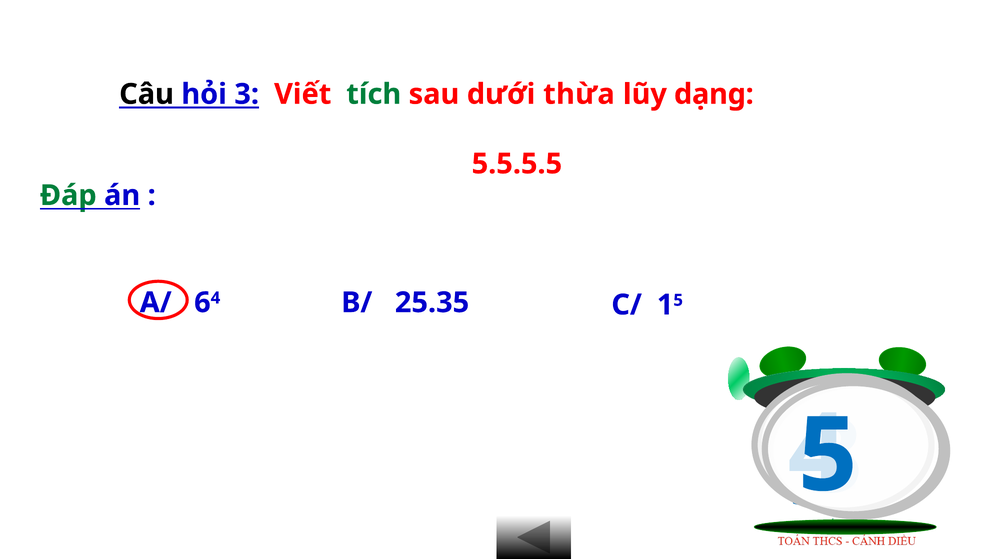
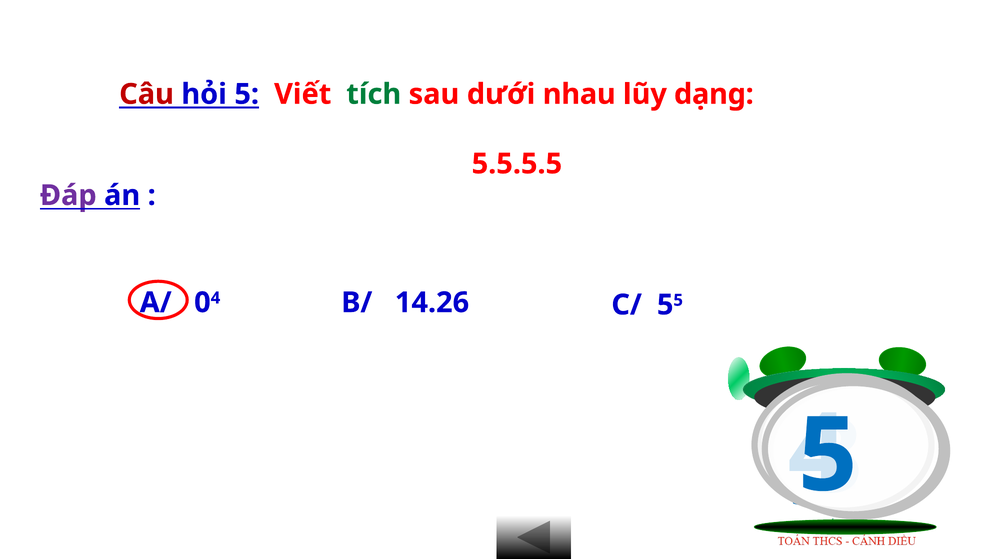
Câu colour: black -> red
hỏi 3: 3 -> 5
thừa: thừa -> nhau
Đáp colour: green -> purple
6: 6 -> 0
25.35: 25.35 -> 14.26
C/ 1: 1 -> 5
